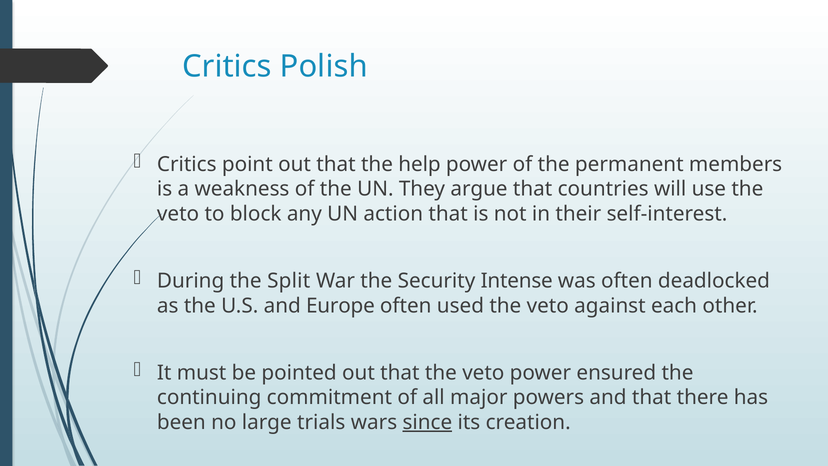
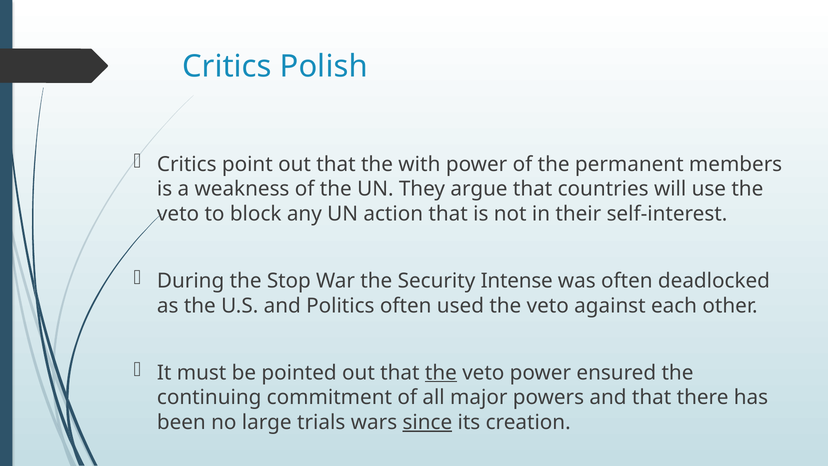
help: help -> with
Split: Split -> Stop
Europe: Europe -> Politics
the at (441, 372) underline: none -> present
